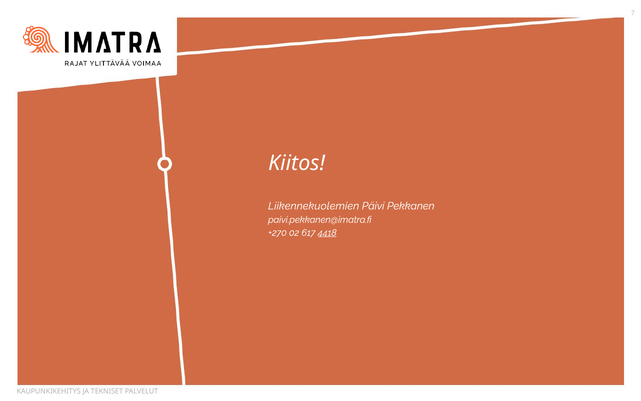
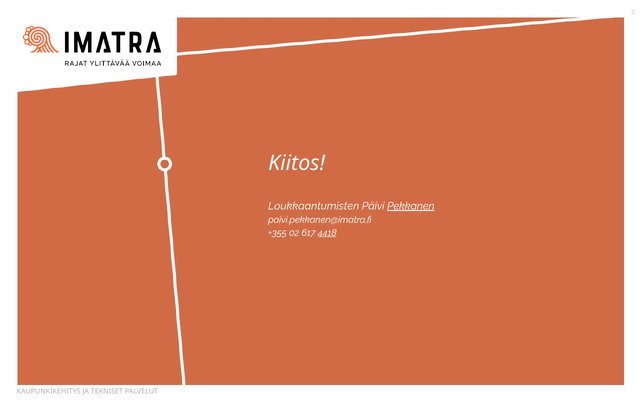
Liikennekuolemien: Liikennekuolemien -> Loukkaantumisten
Pekkanen underline: none -> present
+270: +270 -> +355
